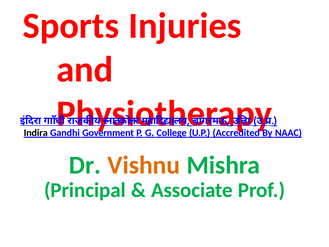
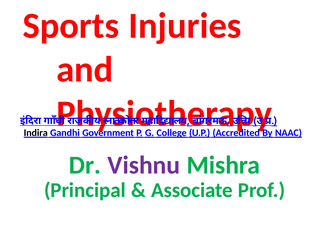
Vishnu colour: orange -> purple
